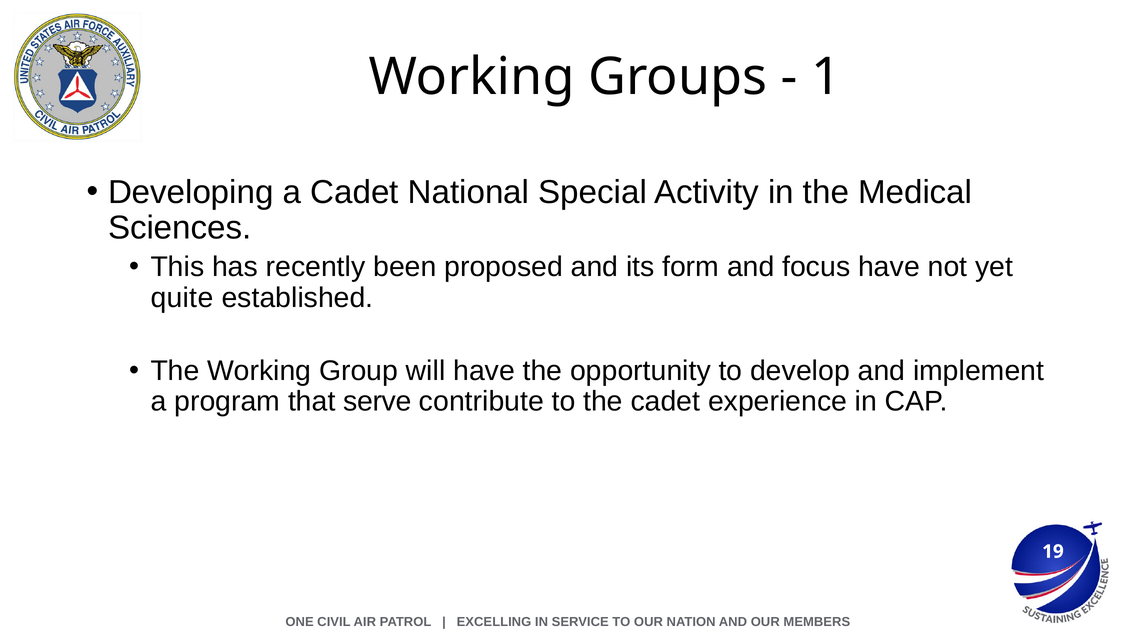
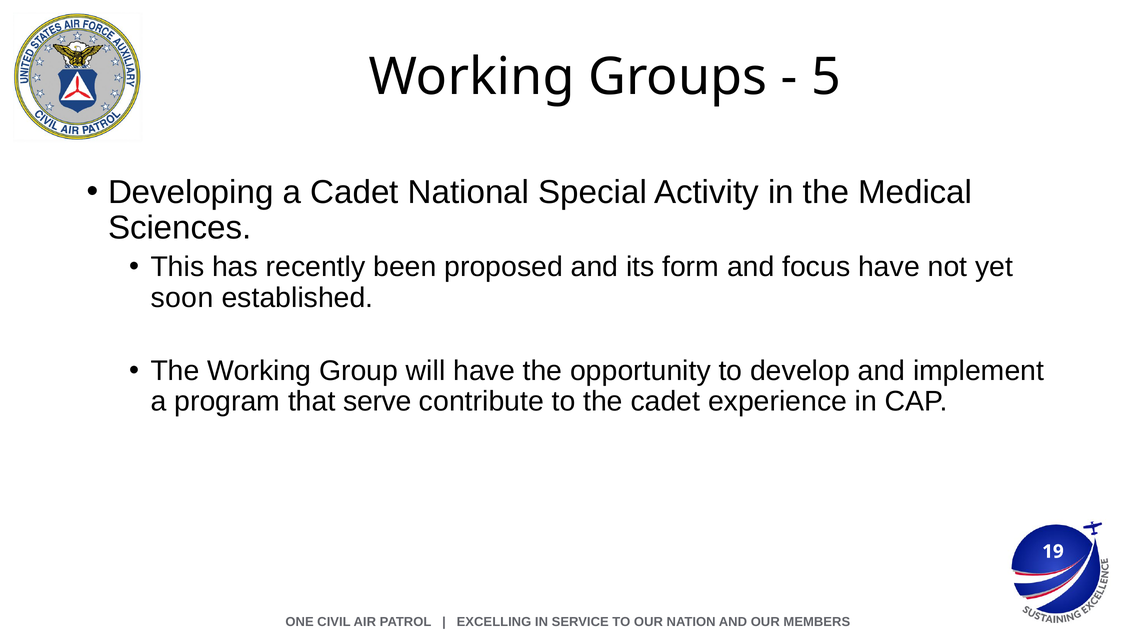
1: 1 -> 5
quite: quite -> soon
